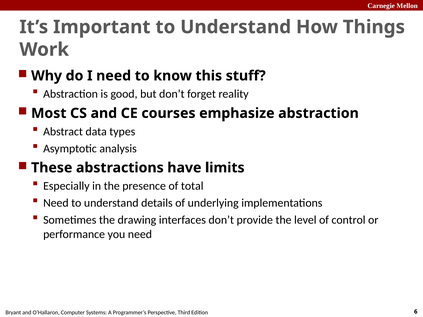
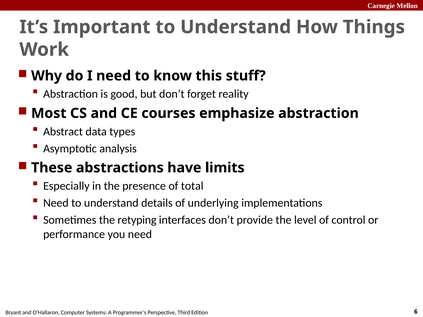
drawing: drawing -> retyping
